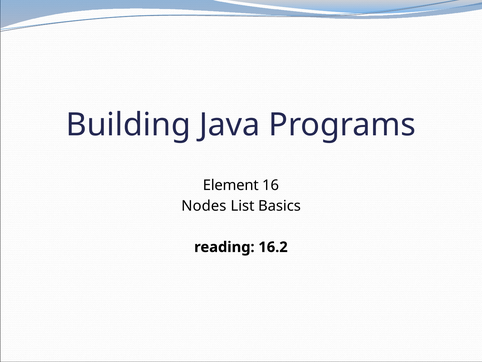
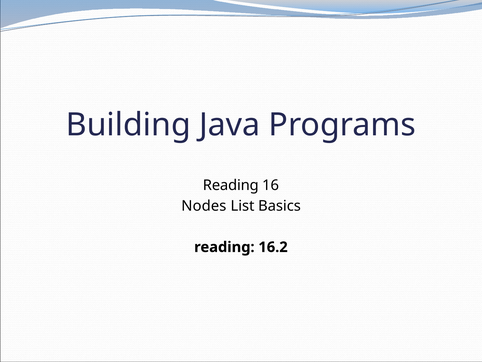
Element at (231, 185): Element -> Reading
